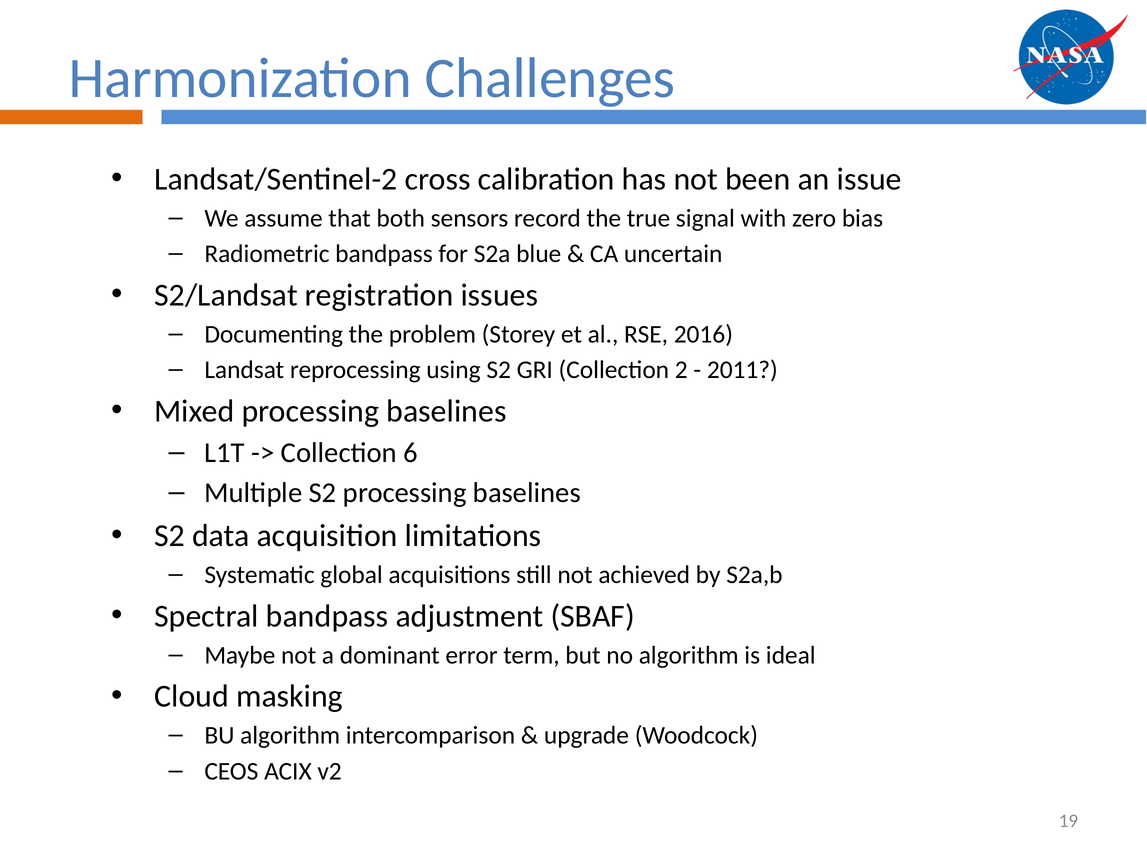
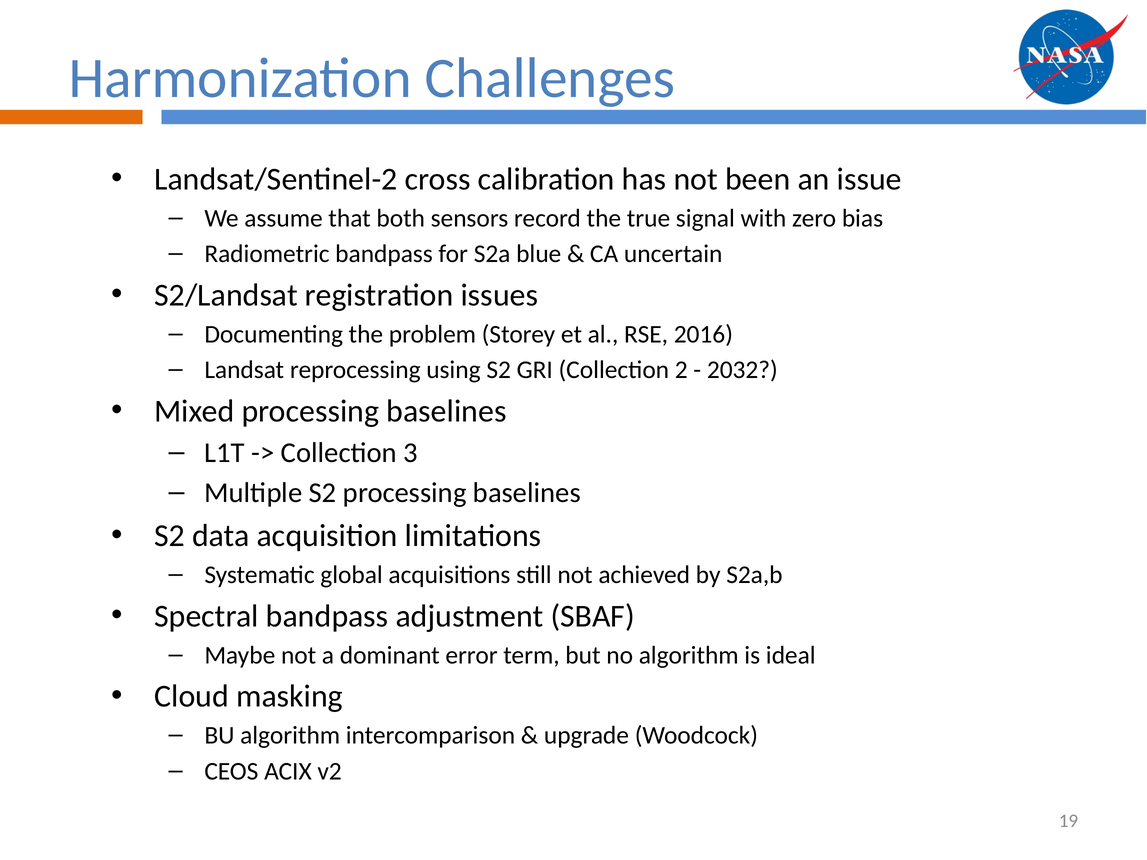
2011: 2011 -> 2032
6: 6 -> 3
